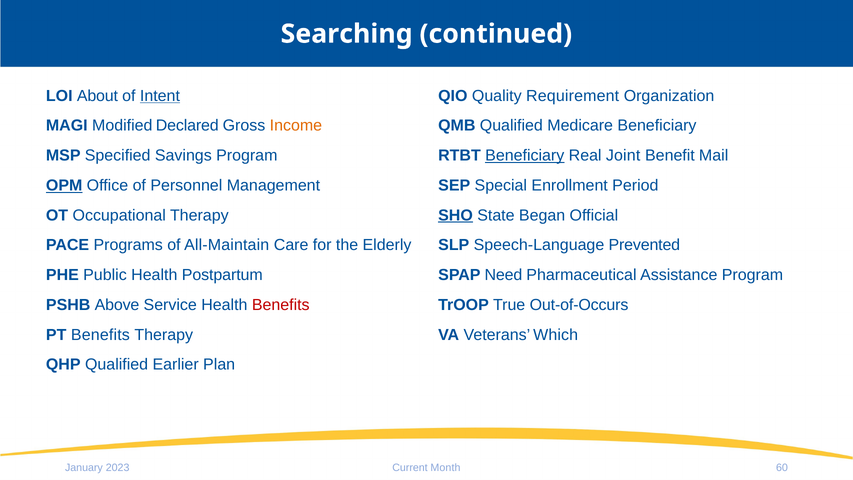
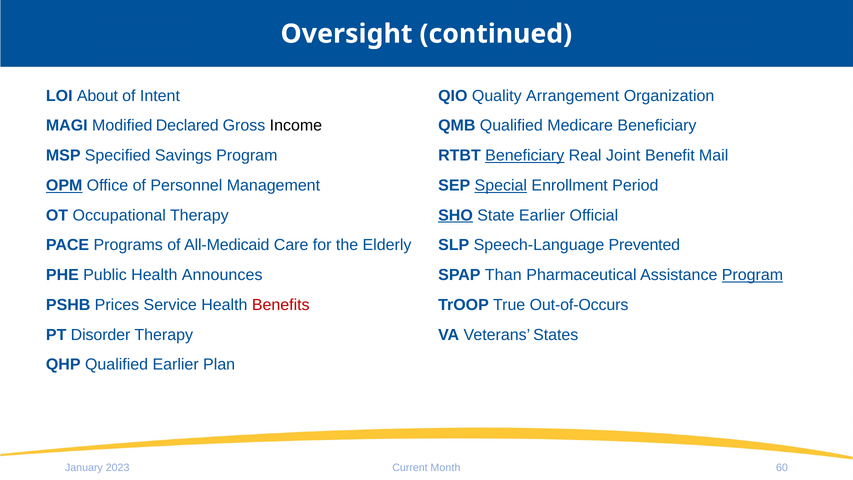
Searching: Searching -> Oversight
Intent underline: present -> none
Requirement: Requirement -> Arrangement
Income colour: orange -> black
Special underline: none -> present
State Began: Began -> Earlier
All-Maintain: All-Maintain -> All-Medicaid
Postpartum: Postpartum -> Announces
Need: Need -> Than
Program at (752, 275) underline: none -> present
Above: Above -> Prices
PT Benefits: Benefits -> Disorder
Which: Which -> States
